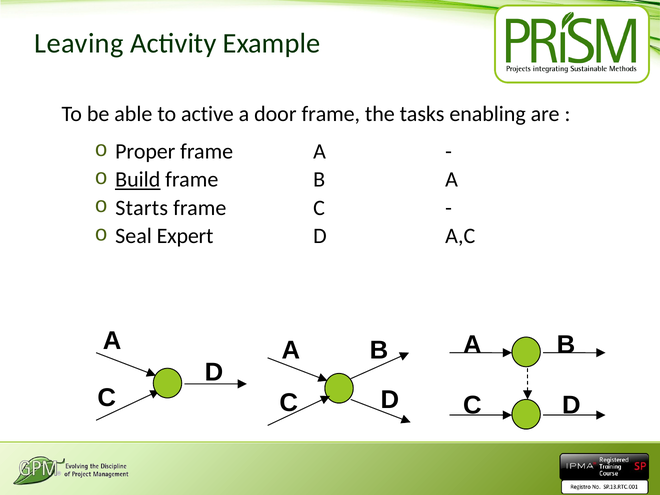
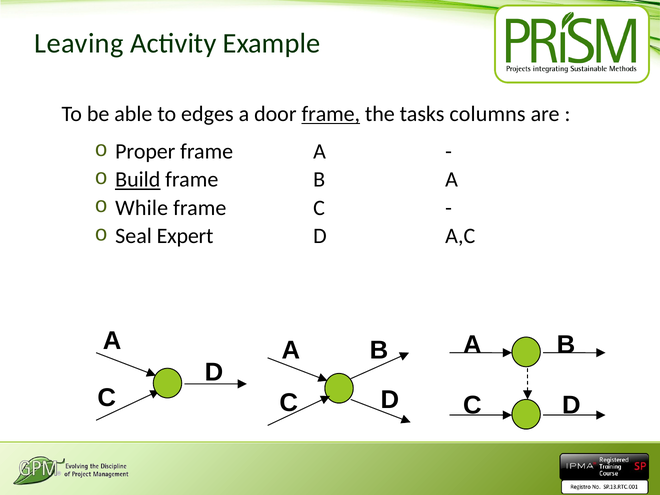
active: active -> edges
frame at (331, 114) underline: none -> present
enabling: enabling -> columns
Starts: Starts -> While
